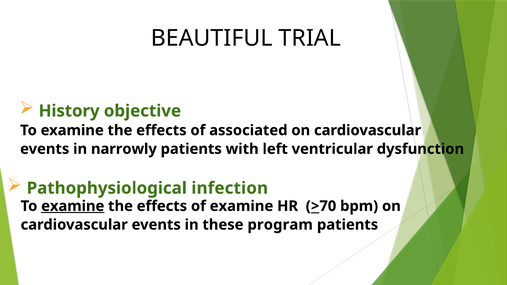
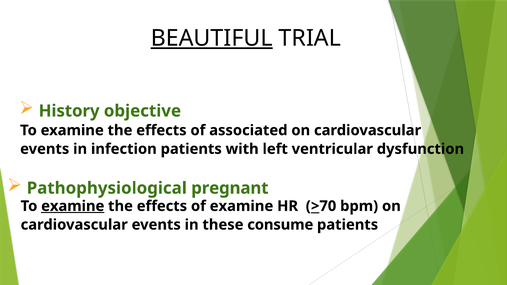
BEAUTIFUL underline: none -> present
narrowly: narrowly -> infection
infection: infection -> pregnant
program: program -> consume
